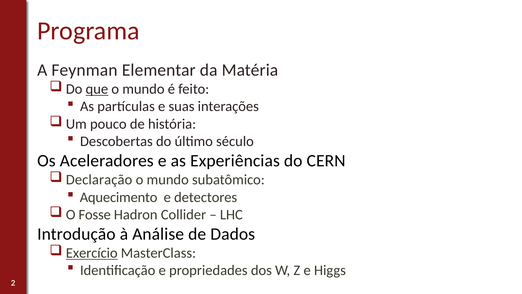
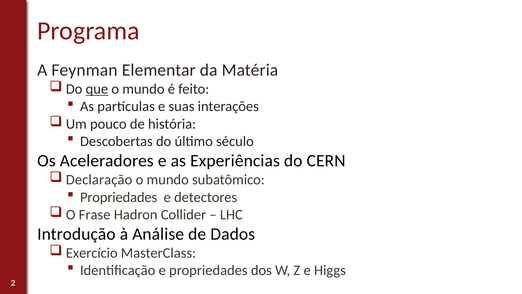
Aquecimento at (119, 197): Aquecimento -> Propriedades
Fosse: Fosse -> Frase
Exercício underline: present -> none
